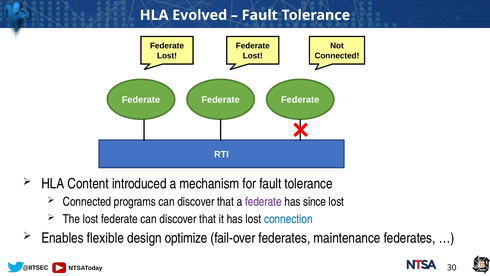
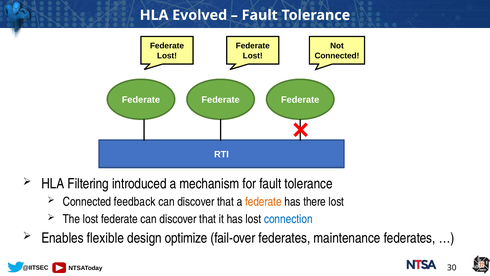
Content: Content -> Filtering
programs: programs -> feedback
federate at (263, 202) colour: purple -> orange
since: since -> there
